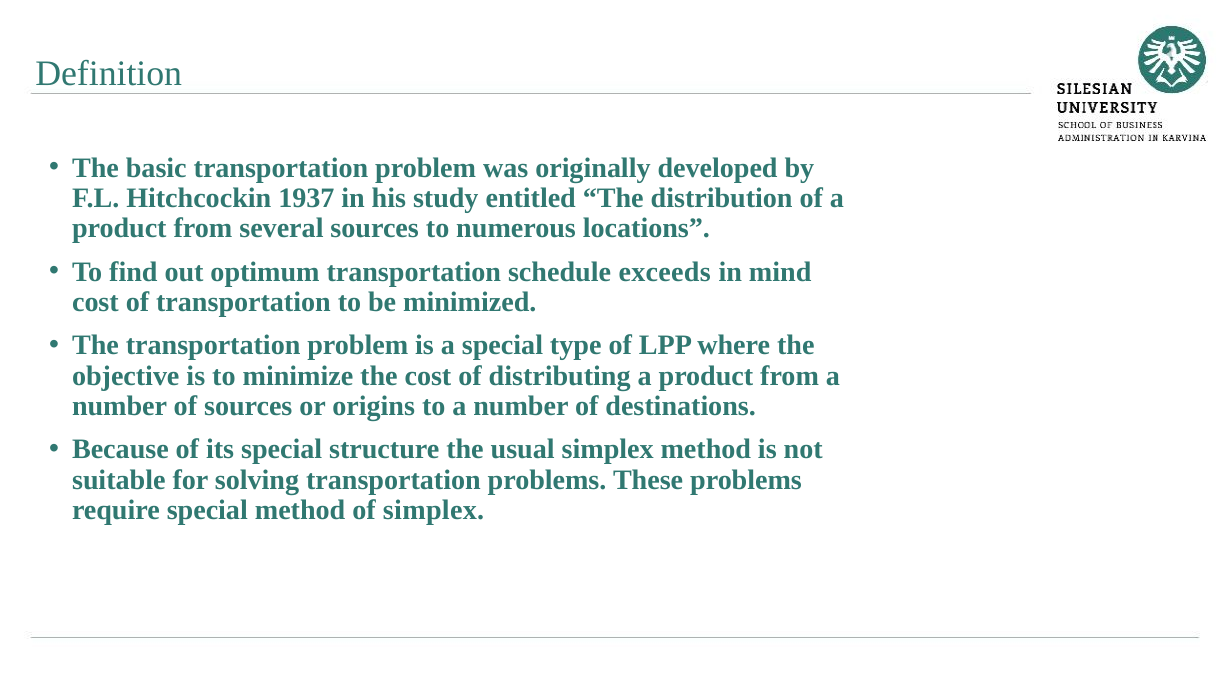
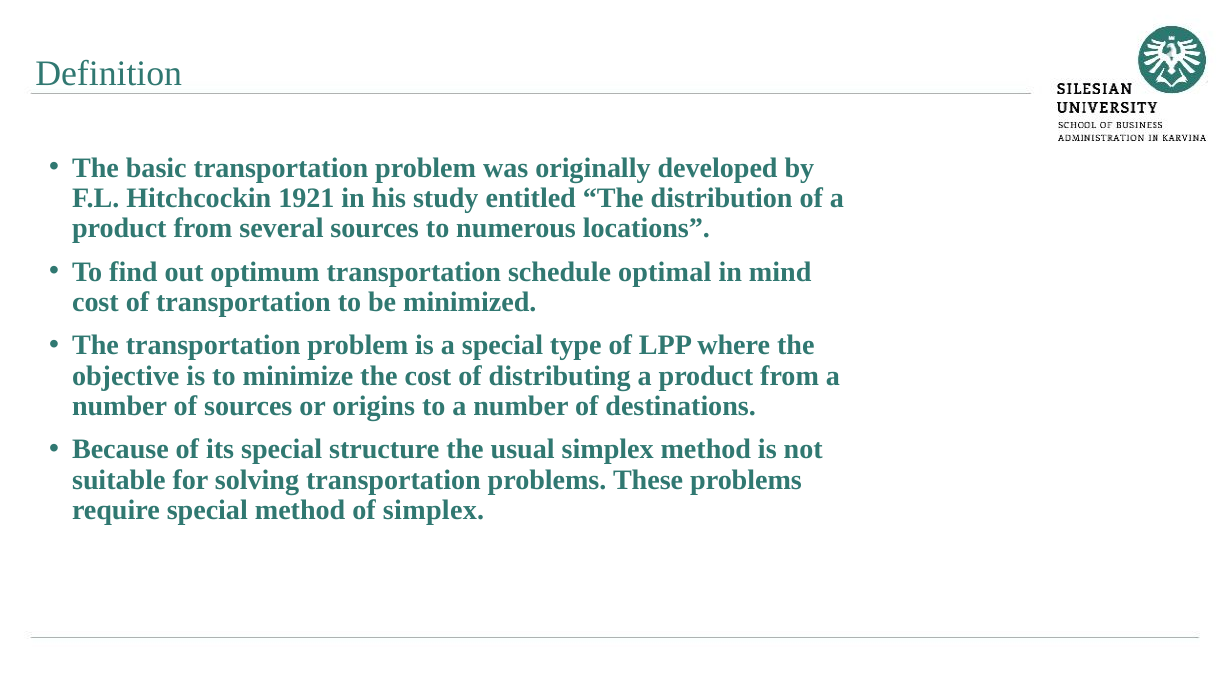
1937: 1937 -> 1921
exceeds: exceeds -> optimal
